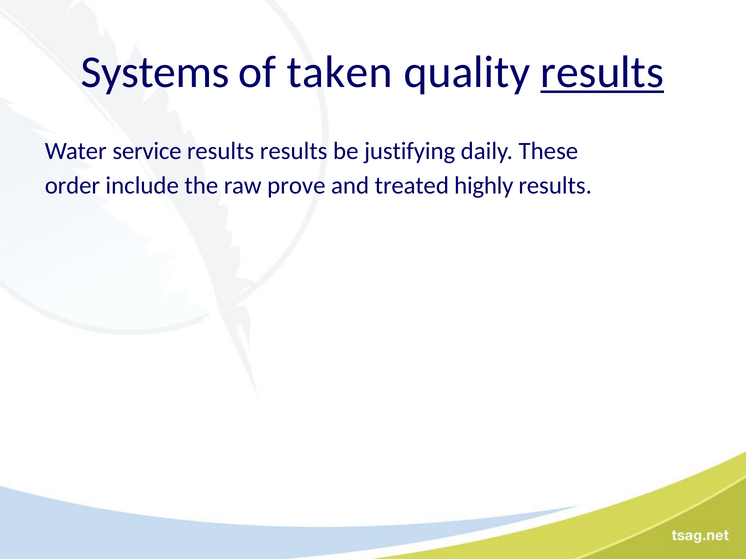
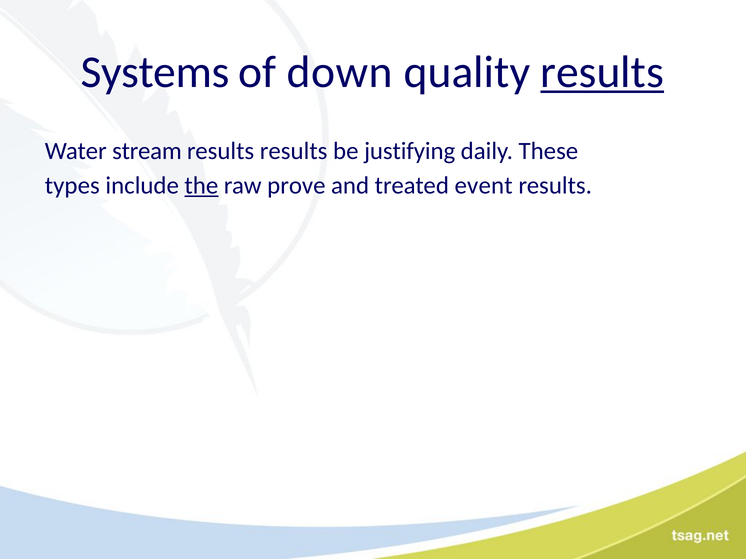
taken: taken -> down
service: service -> stream
order: order -> types
the underline: none -> present
highly: highly -> event
